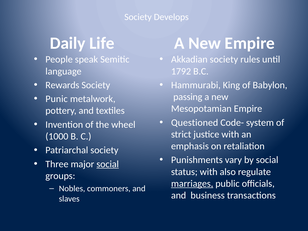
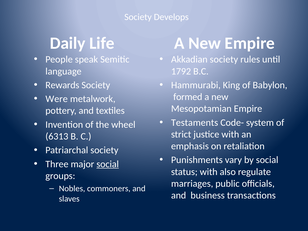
passing: passing -> formed
Punic: Punic -> Were
Questioned: Questioned -> Testaments
1000: 1000 -> 6313
marriages underline: present -> none
